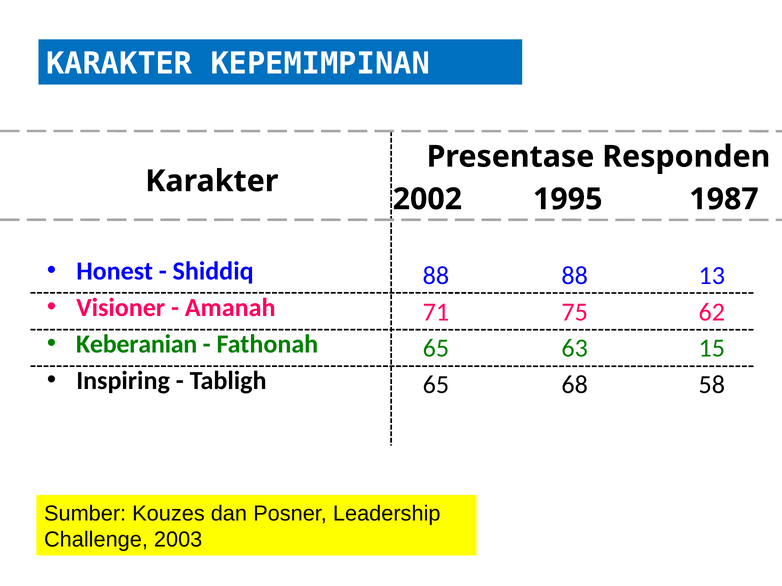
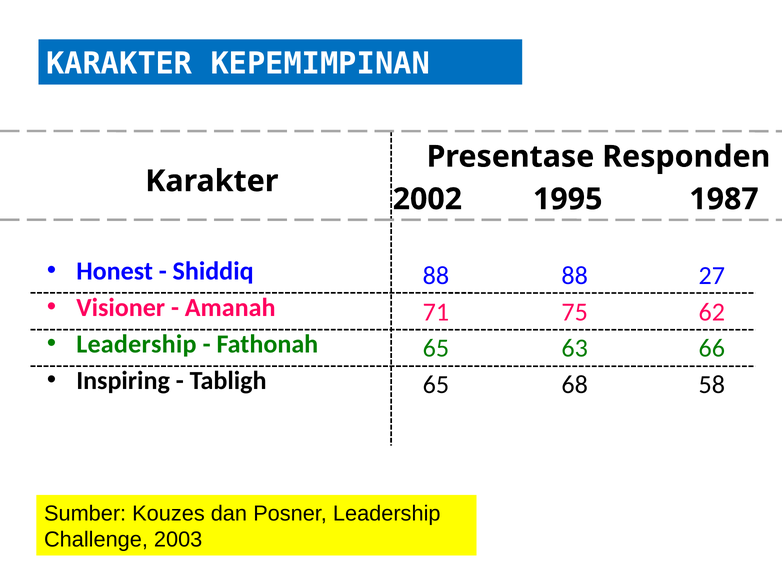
13: 13 -> 27
Keberanian at (137, 344): Keberanian -> Leadership
15: 15 -> 66
